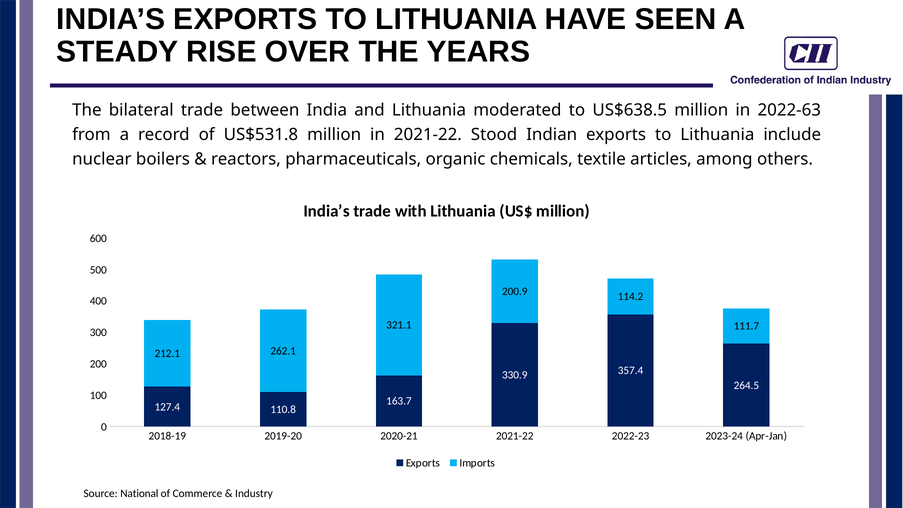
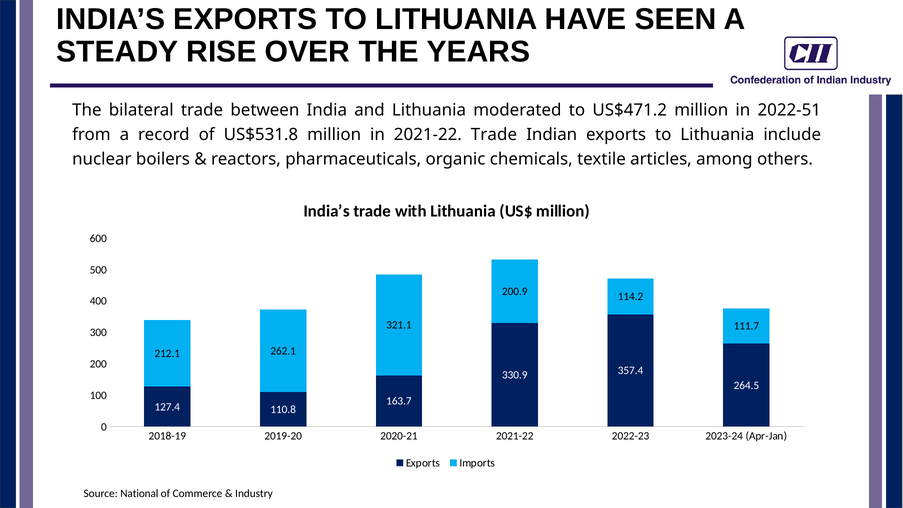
US$638.5: US$638.5 -> US$471.2
2022-63: 2022-63 -> 2022-51
2021-22 Stood: Stood -> Trade
